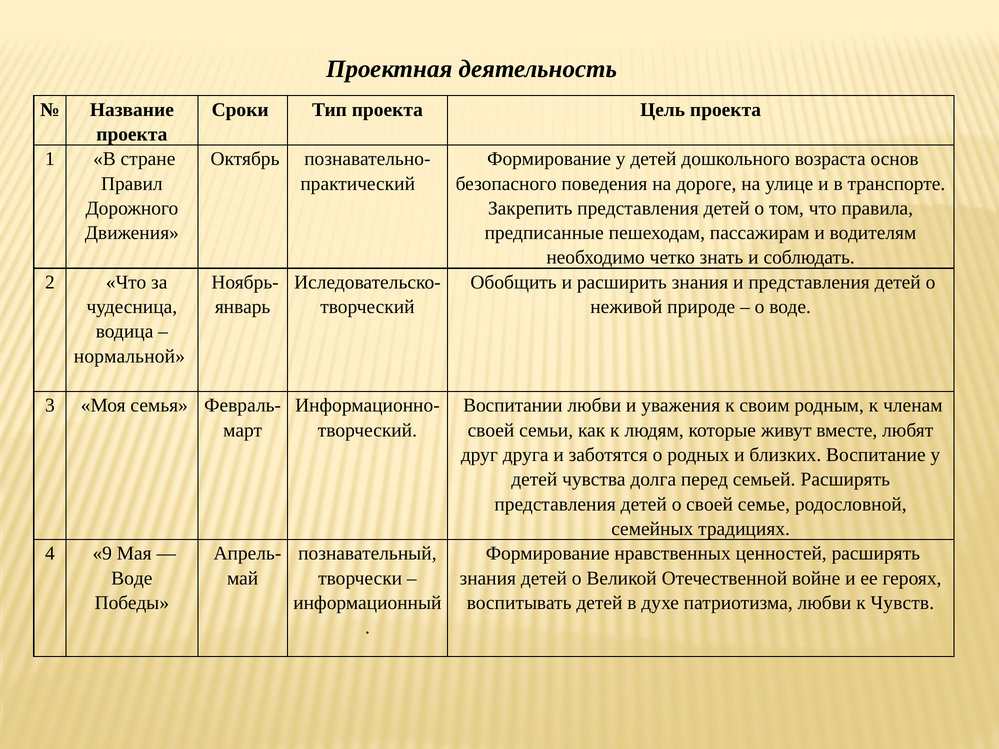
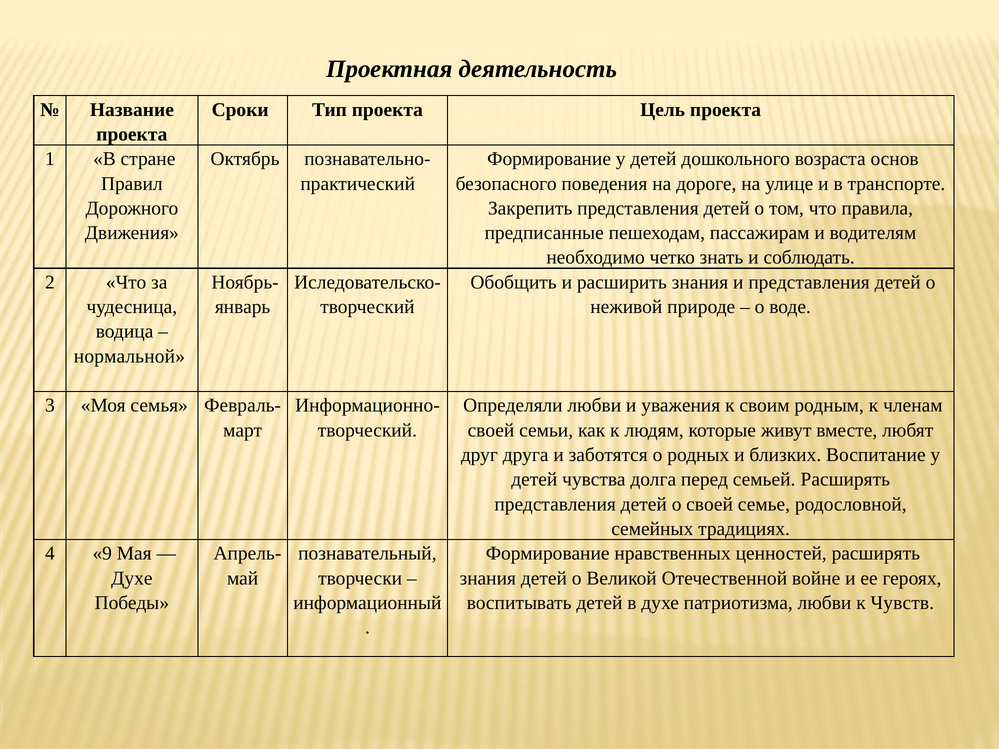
Воспитании: Воспитании -> Определяли
Воде at (132, 578): Воде -> Духе
